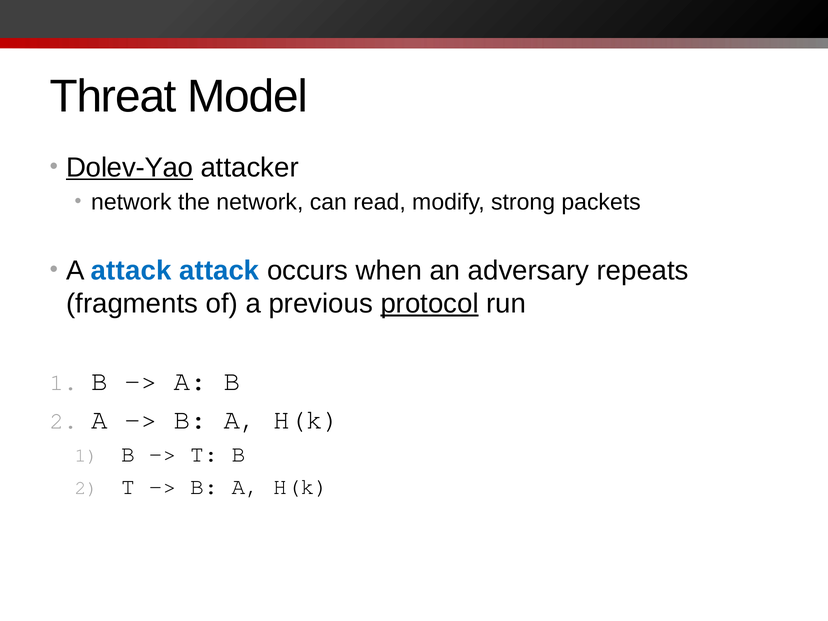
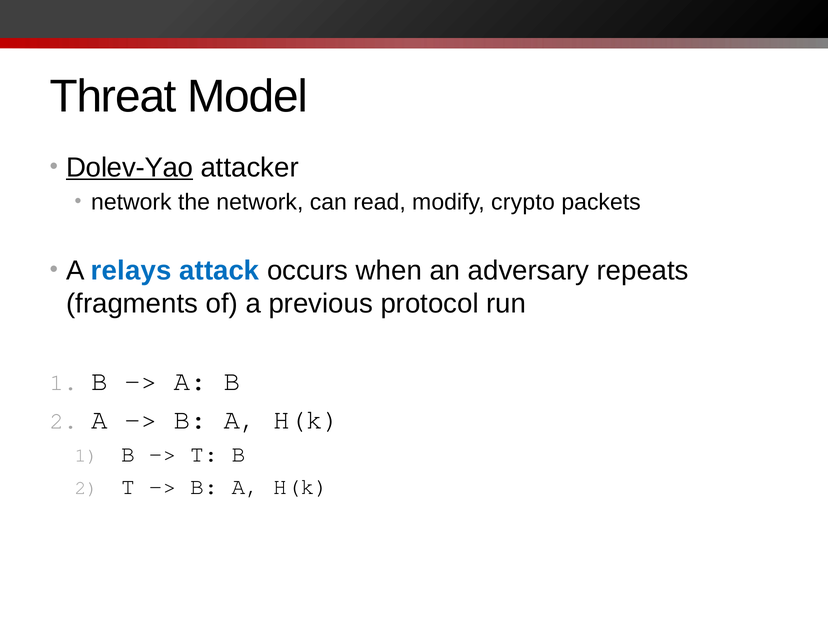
strong: strong -> crypto
A attack: attack -> relays
protocol underline: present -> none
